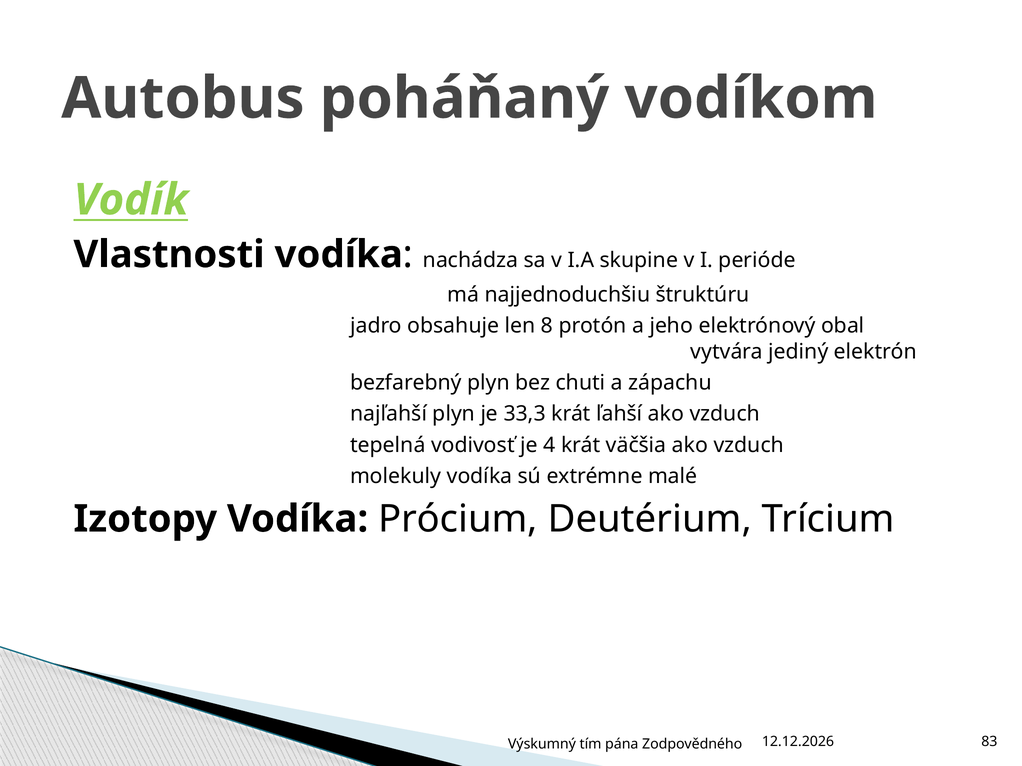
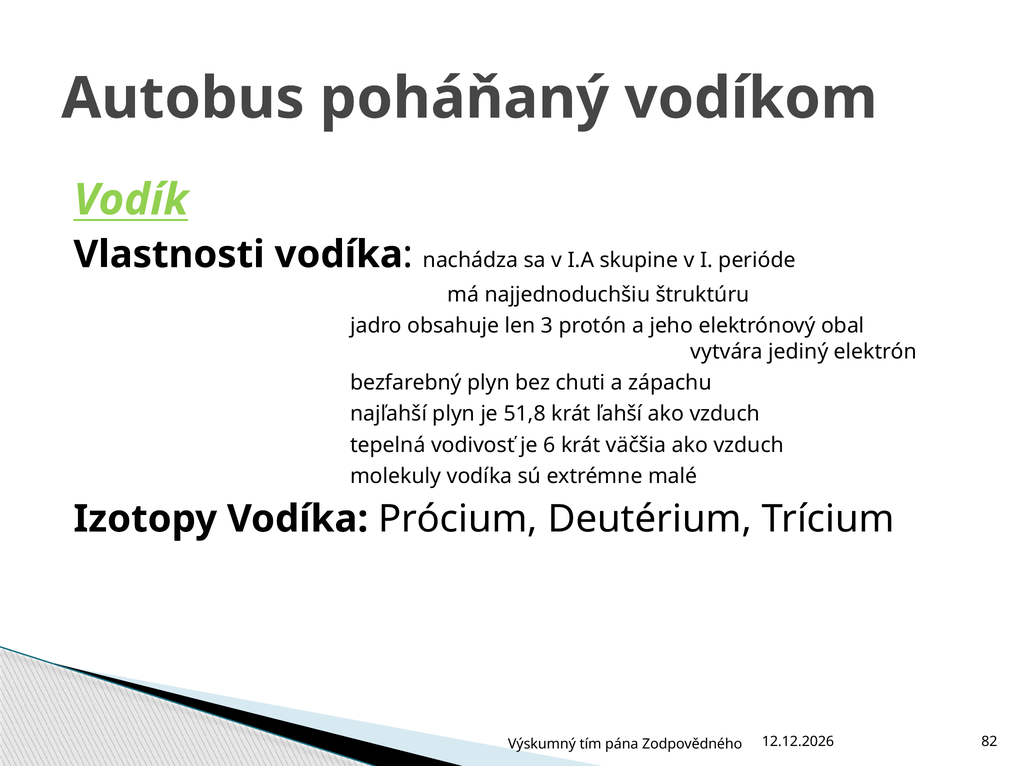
8: 8 -> 3
33,3: 33,3 -> 51,8
4: 4 -> 6
83: 83 -> 82
